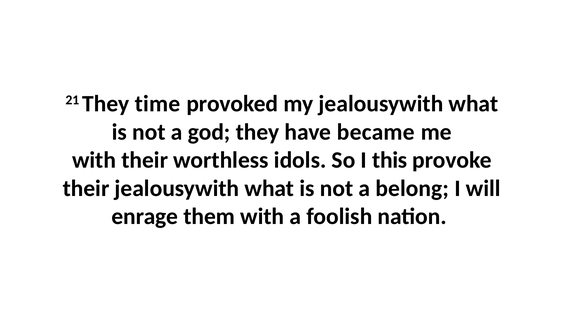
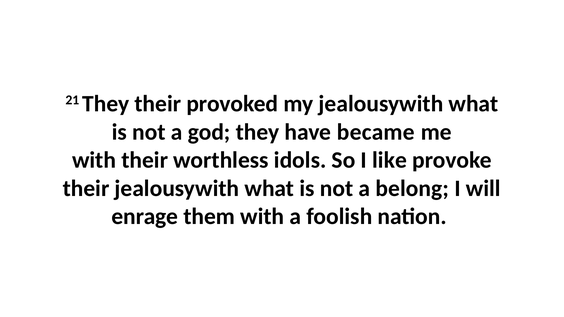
They time: time -> their
this: this -> like
